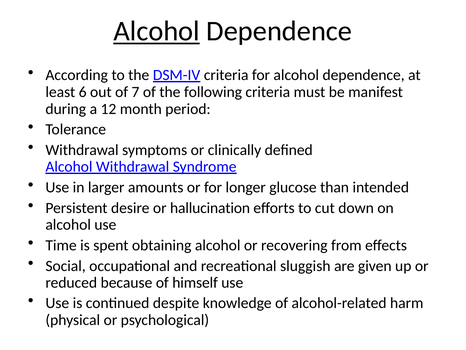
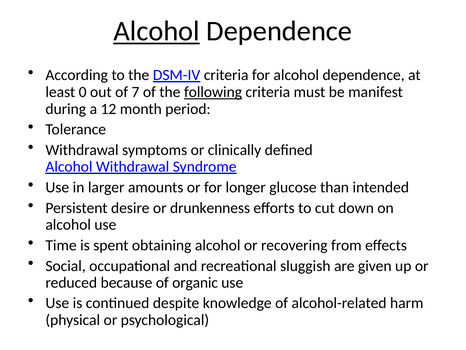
6: 6 -> 0
following underline: none -> present
hallucination: hallucination -> drunkenness
himself: himself -> organic
